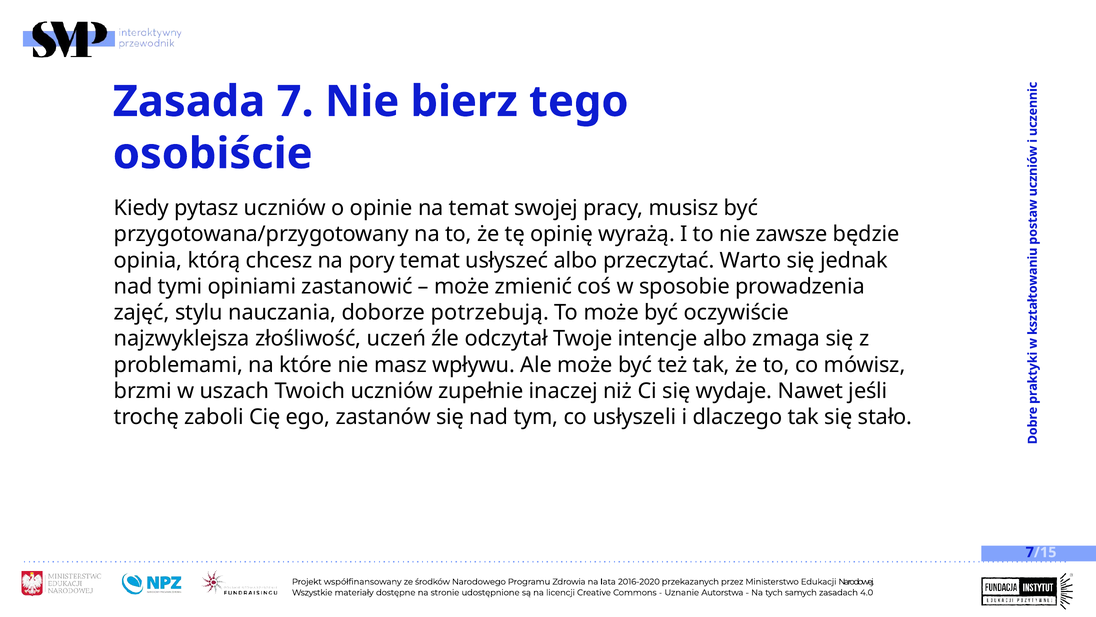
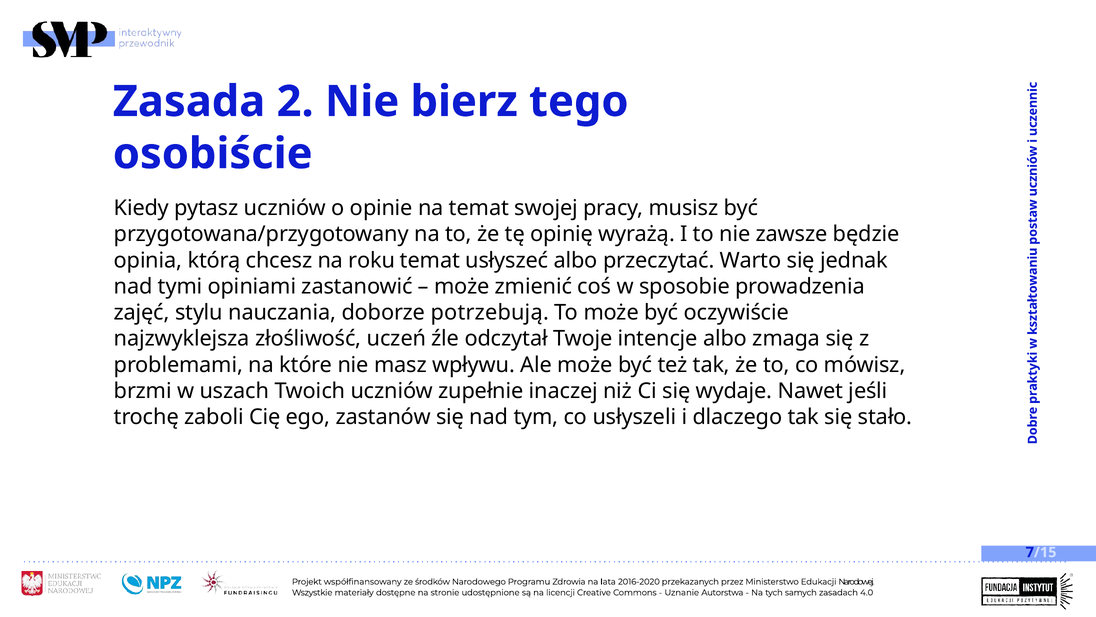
7: 7 -> 2
pory: pory -> roku
